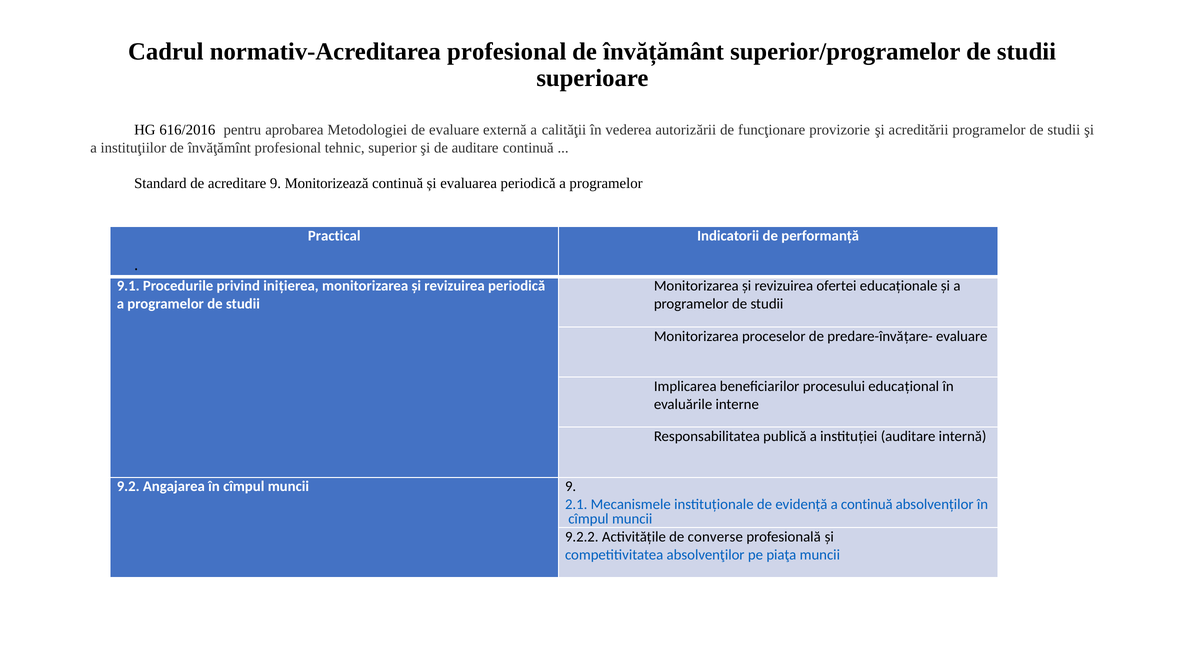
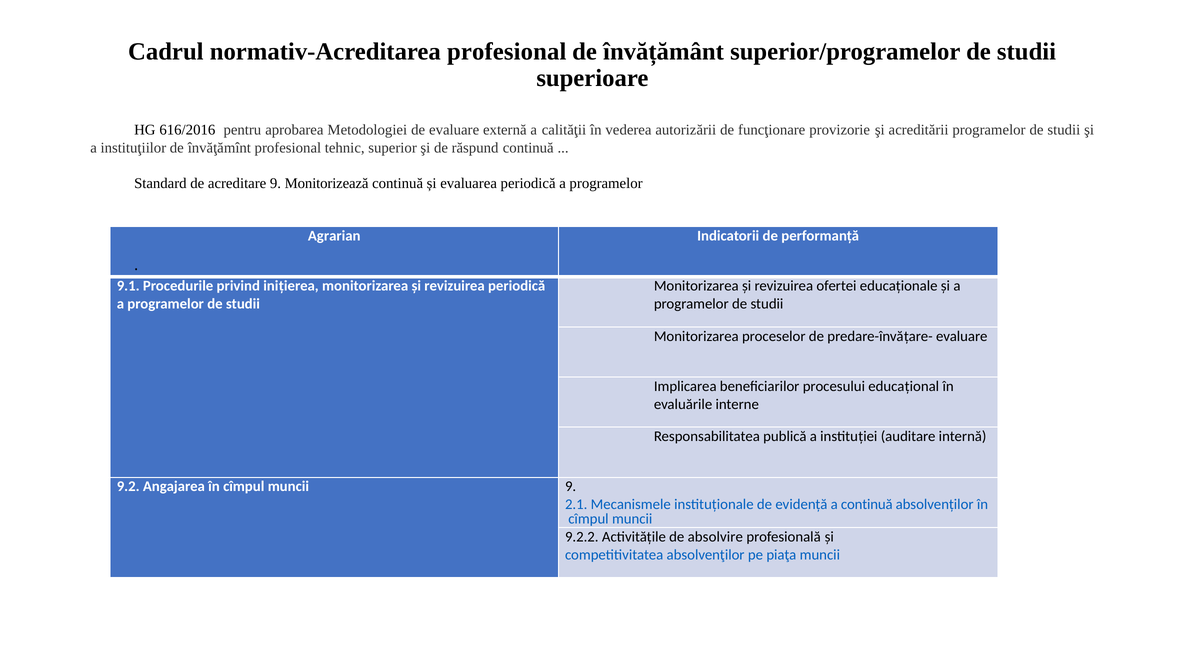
de auditare: auditare -> răspund
Practical: Practical -> Agrarian
converse: converse -> absolvire
